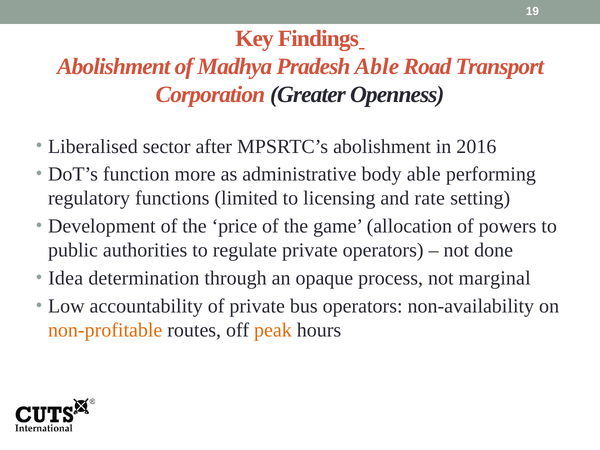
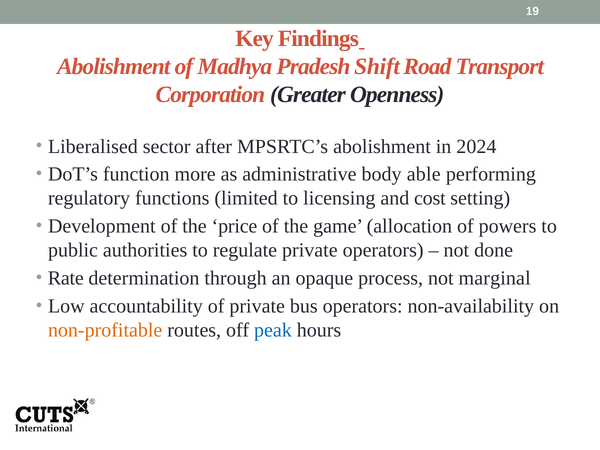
Pradesh Able: Able -> Shift
2016: 2016 -> 2024
rate: rate -> cost
Idea: Idea -> Rate
peak colour: orange -> blue
